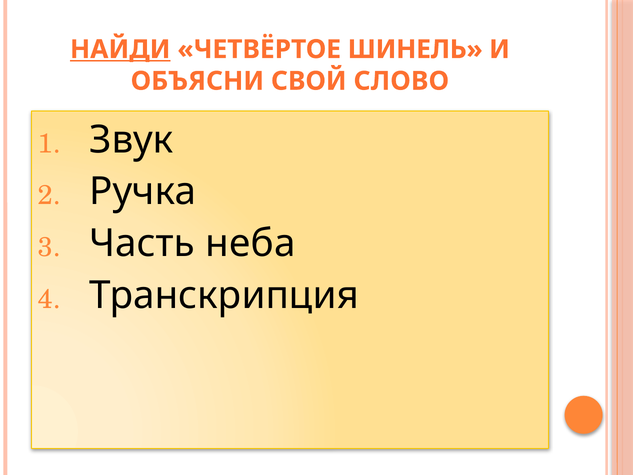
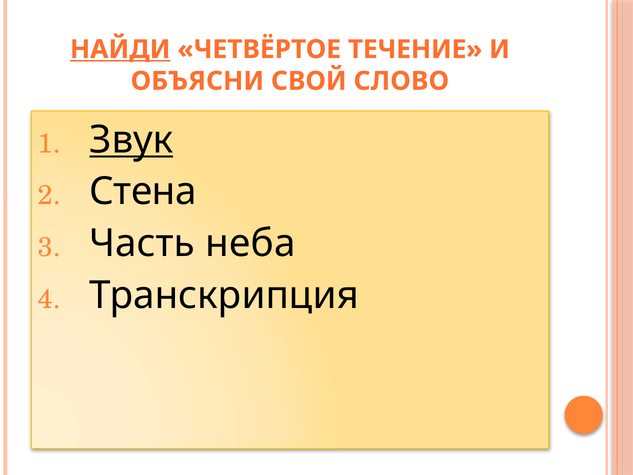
ШИНЕЛЬ: ШИНЕЛЬ -> ТЕЧЕНИЕ
Звук underline: none -> present
Ручка: Ручка -> Стена
